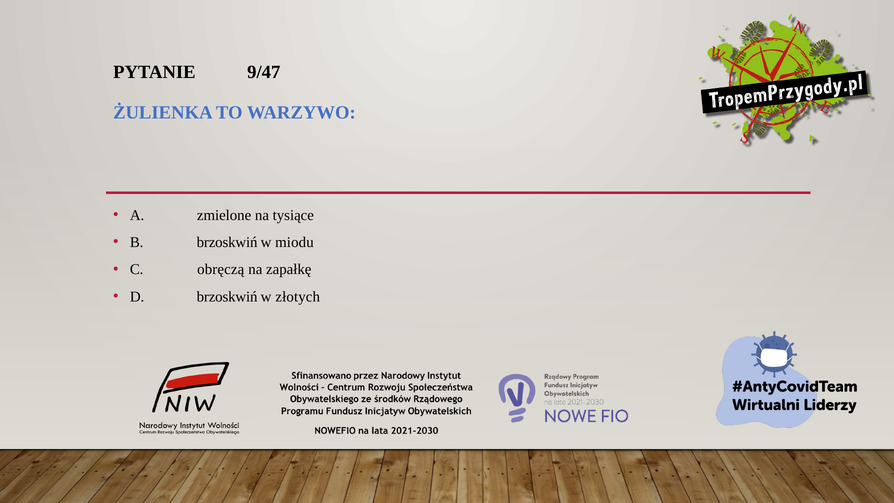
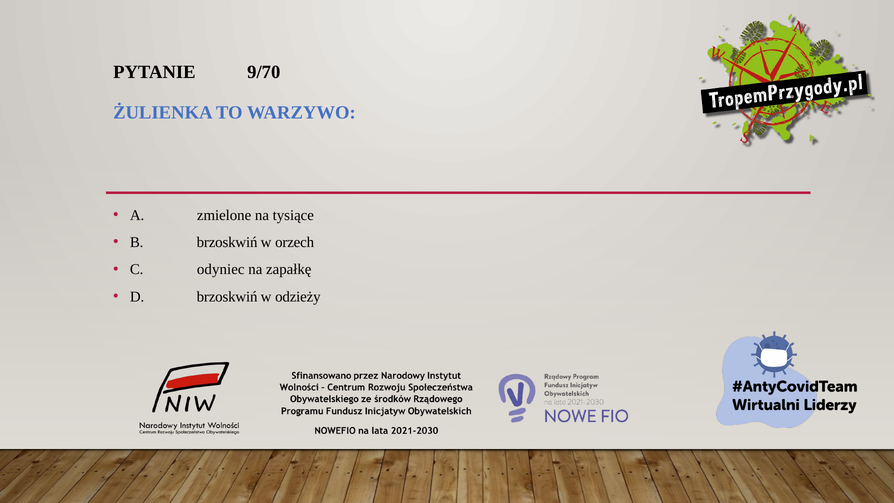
9/47: 9/47 -> 9/70
miodu: miodu -> orzech
obręczą: obręczą -> odyniec
złotych: złotych -> odzieży
